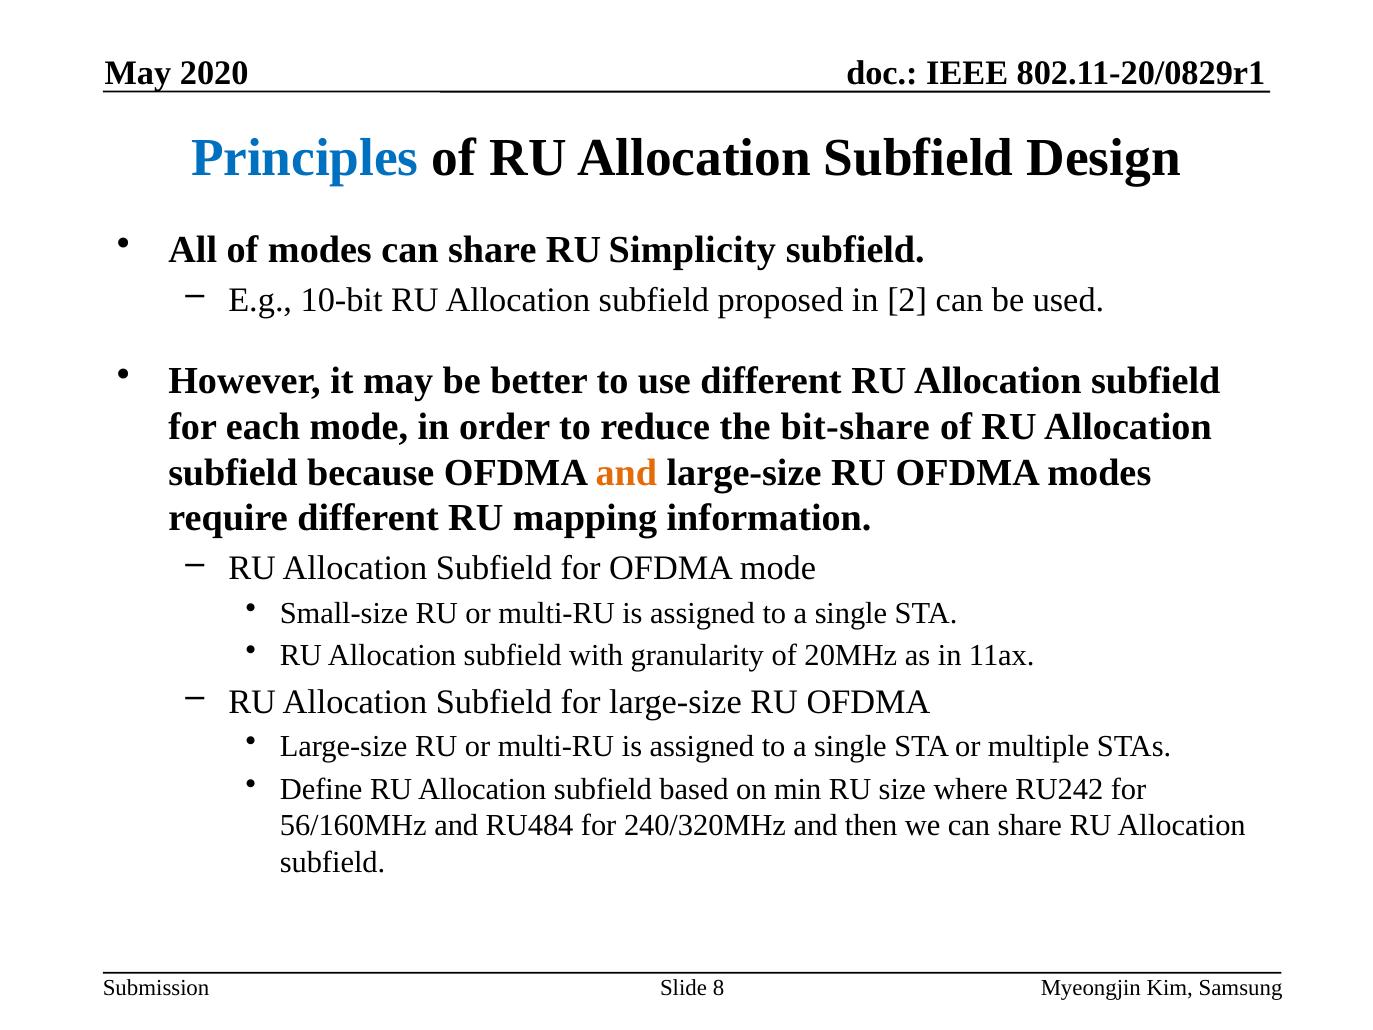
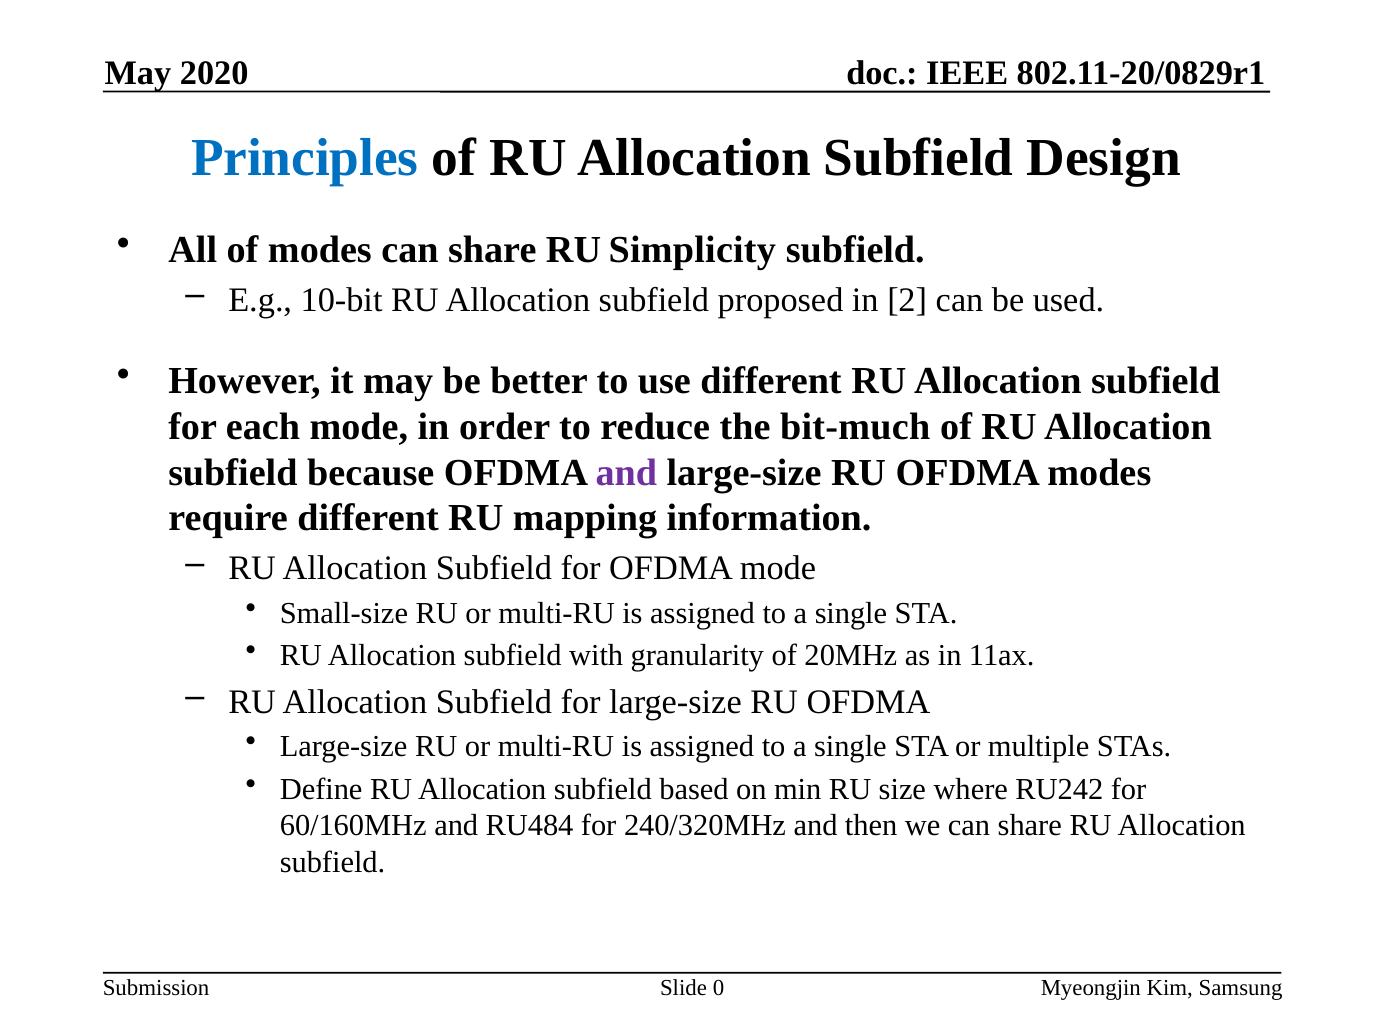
bit-share: bit-share -> bit-much
and at (626, 472) colour: orange -> purple
56/160MHz: 56/160MHz -> 60/160MHz
8: 8 -> 0
